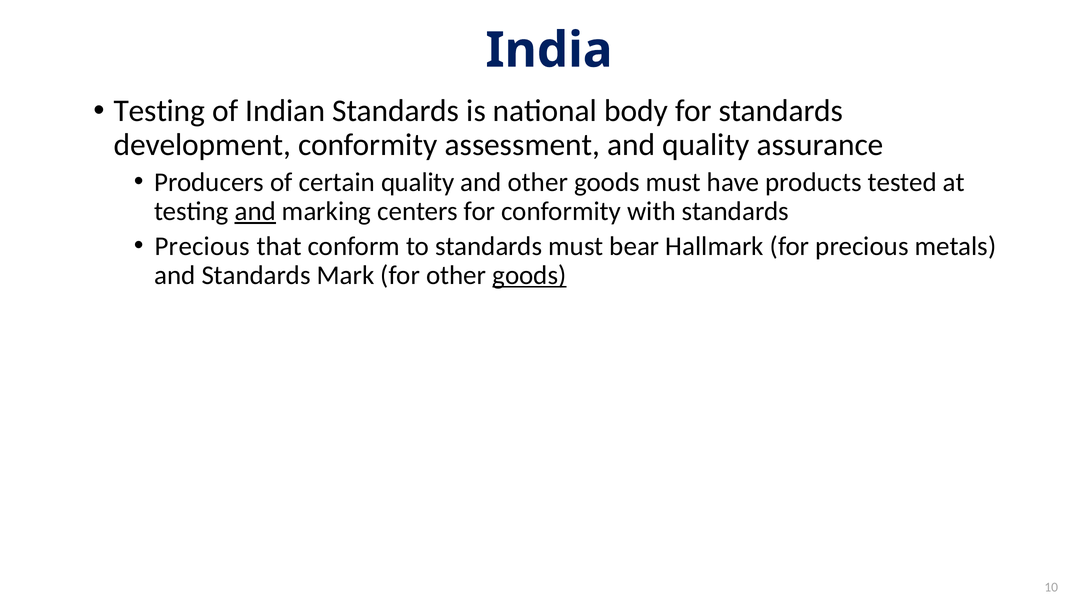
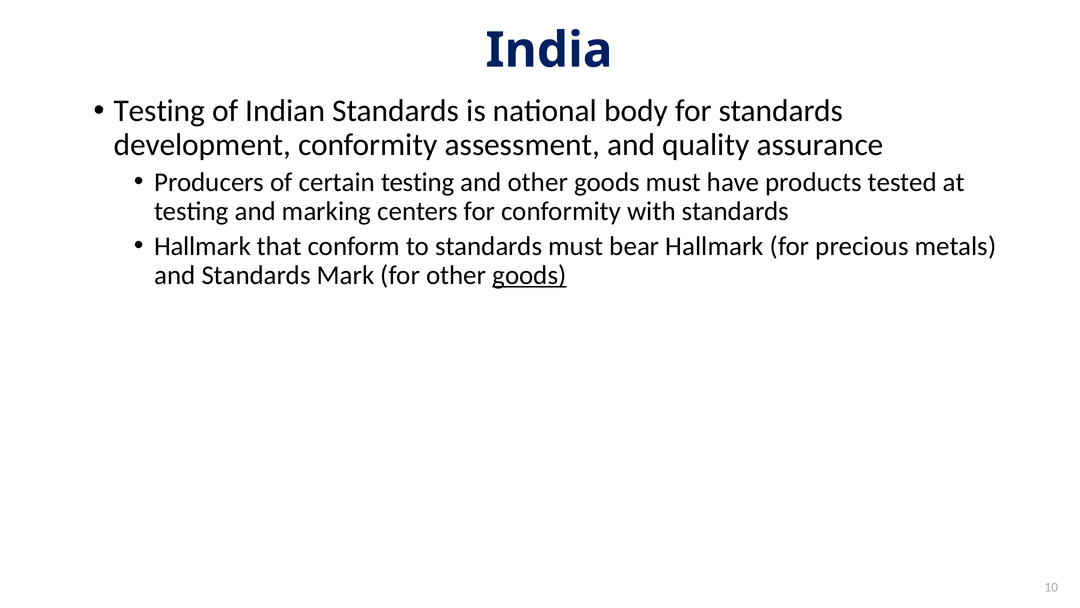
certain quality: quality -> testing
and at (255, 211) underline: present -> none
Precious at (202, 246): Precious -> Hallmark
